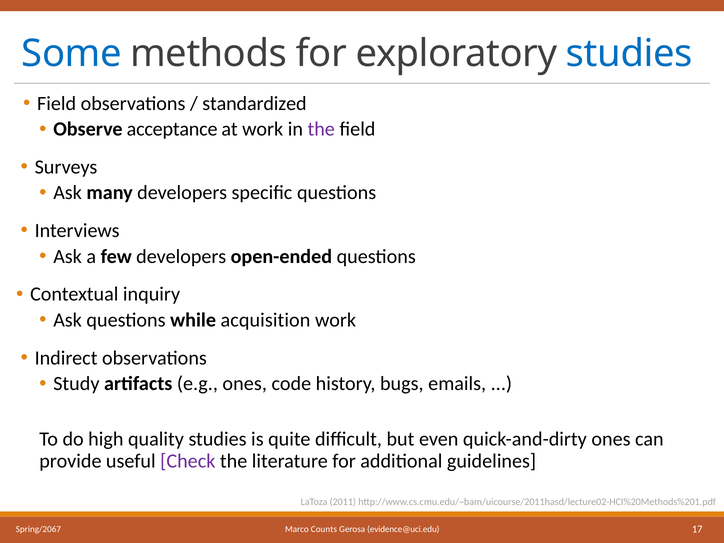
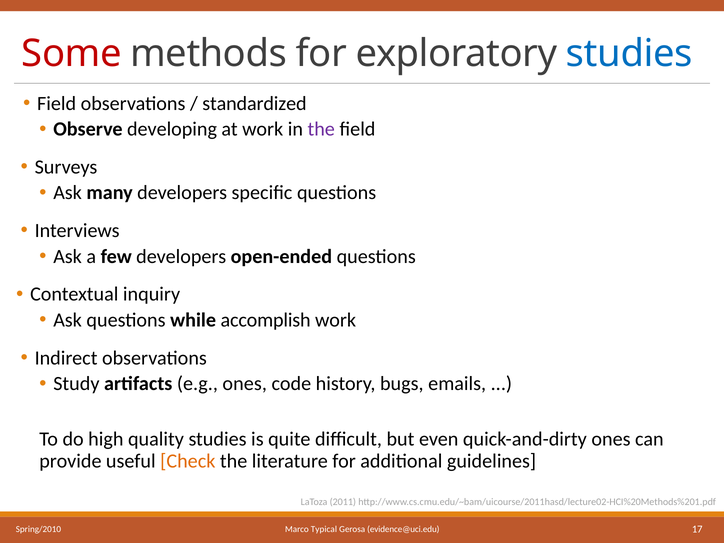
Some colour: blue -> red
acceptance: acceptance -> developing
acquisition: acquisition -> accomplish
Check colour: purple -> orange
Counts: Counts -> Typical
Spring/2067: Spring/2067 -> Spring/2010
